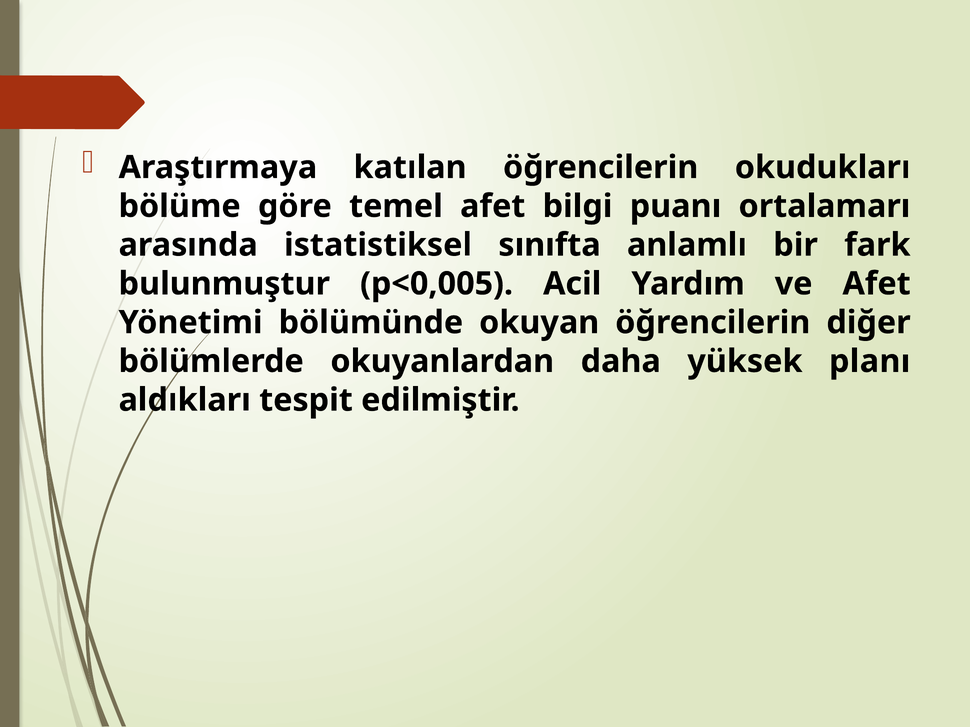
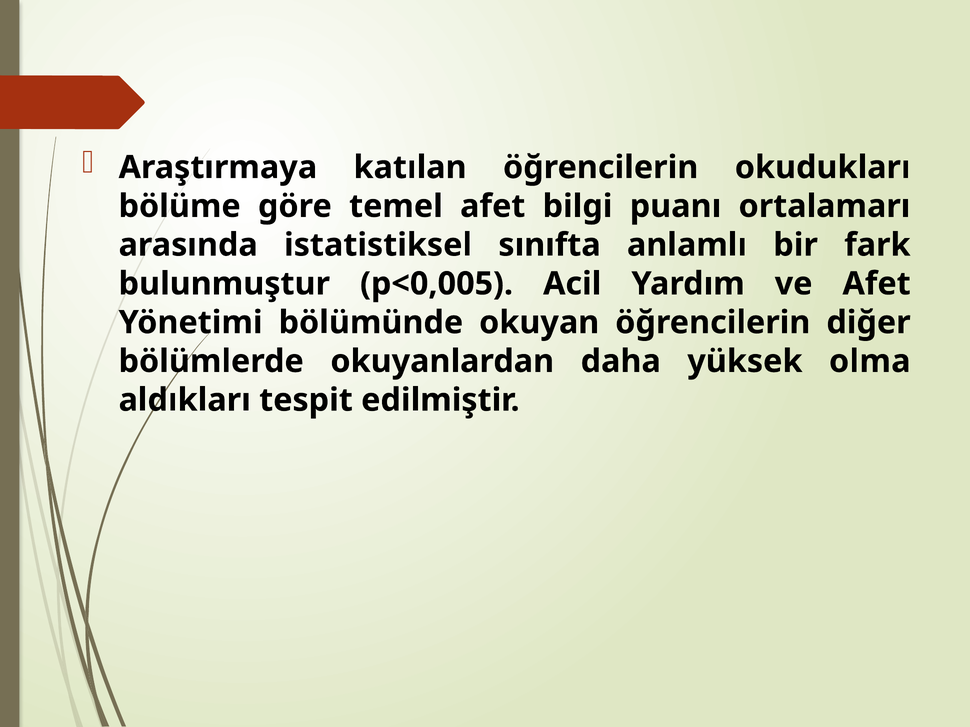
planı: planı -> olma
